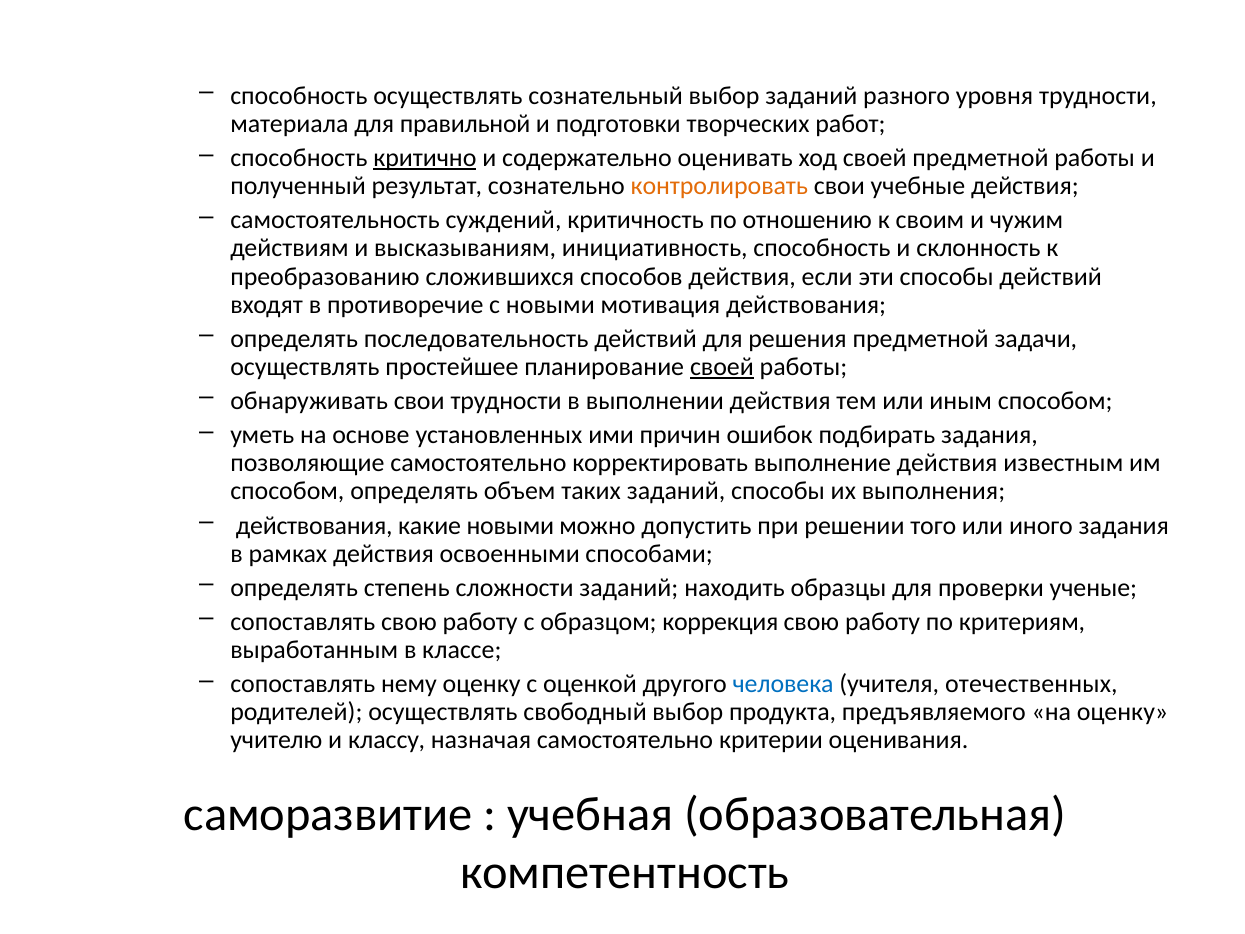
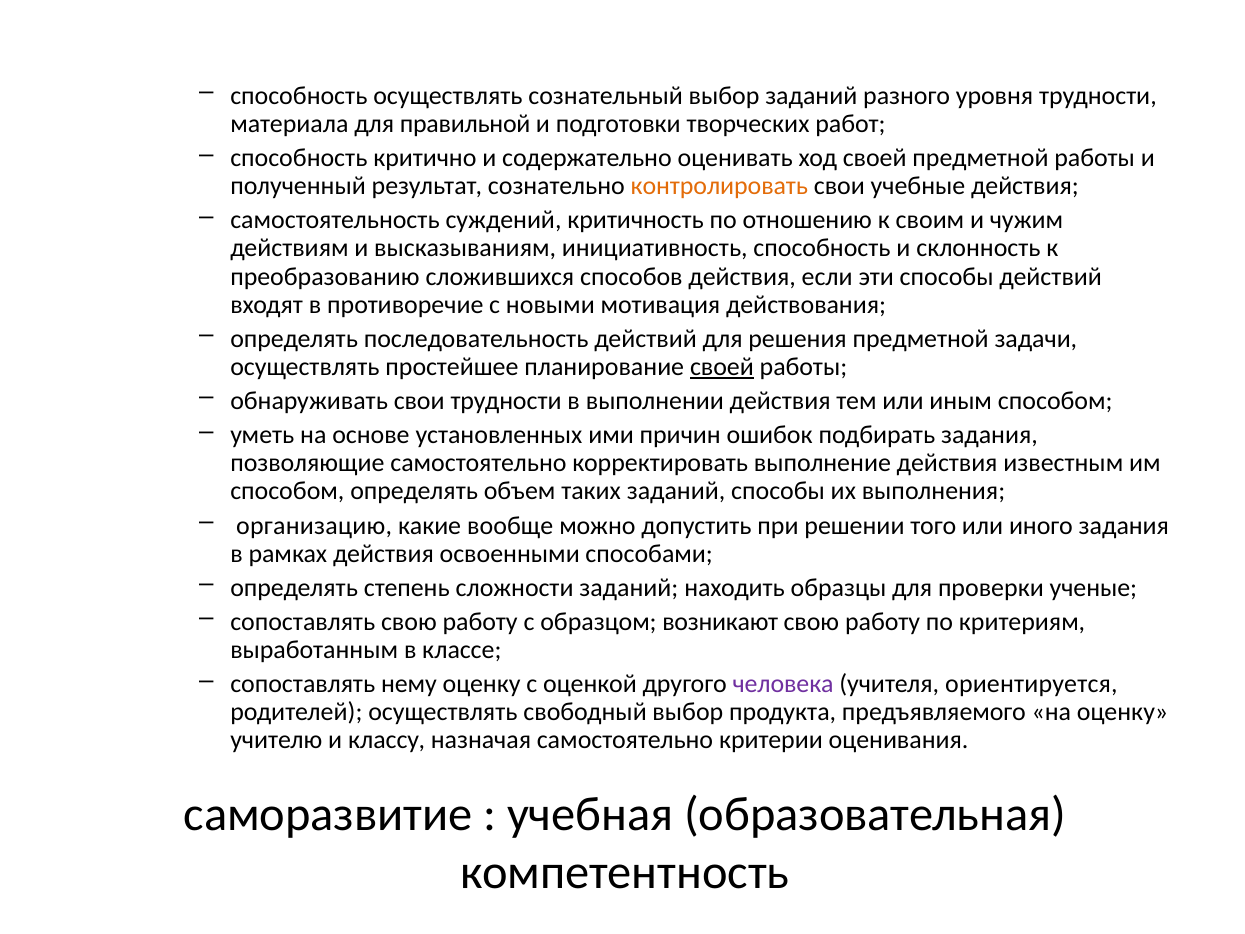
критично underline: present -> none
действования at (314, 525): действования -> организацию
какие новыми: новыми -> вообще
коррекция: коррекция -> возникают
человека colour: blue -> purple
отечественных: отечественных -> ориентируется
